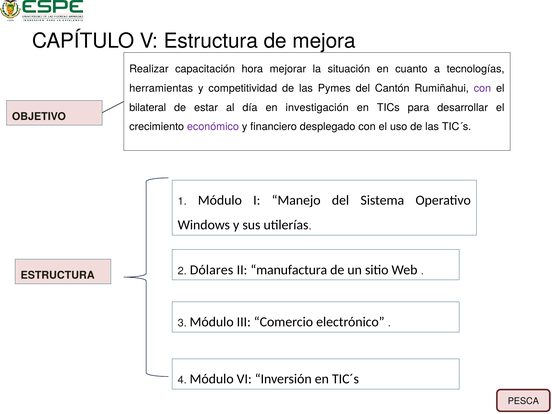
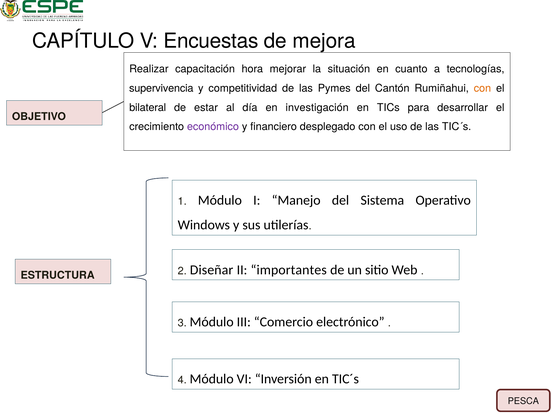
V Estructura: Estructura -> Encuestas
herramientas: herramientas -> supervivencia
con at (482, 88) colour: purple -> orange
Dólares: Dólares -> Diseñar
manufactura: manufactura -> importantes
